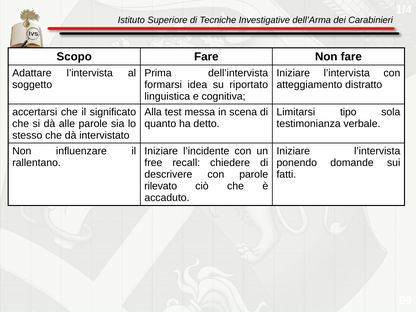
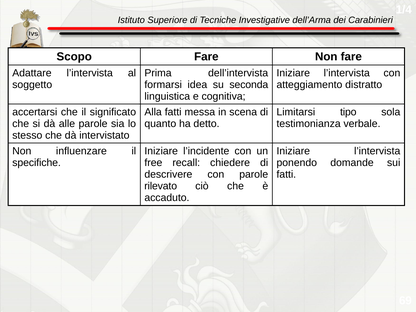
riportato: riportato -> seconda
Alla test: test -> fatti
rallentano: rallentano -> specifiche
